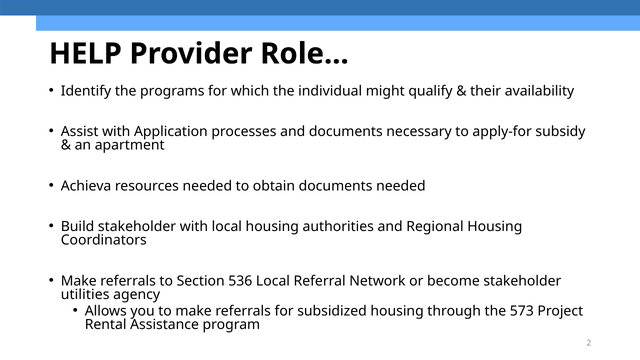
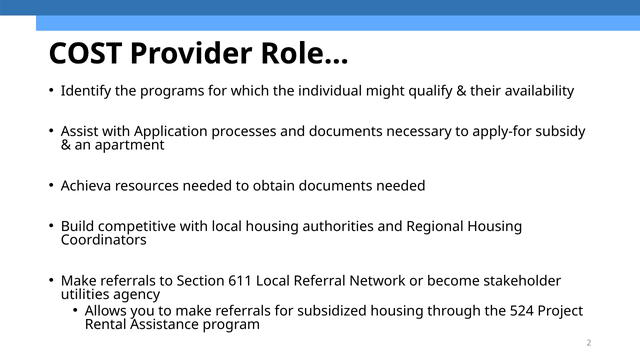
HELP: HELP -> COST
Build stakeholder: stakeholder -> competitive
536: 536 -> 611
573: 573 -> 524
